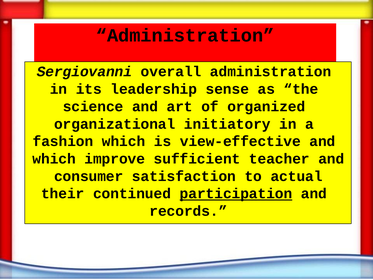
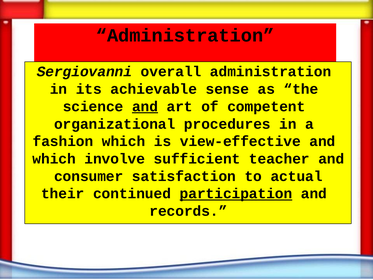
leadership: leadership -> achievable
and at (145, 106) underline: none -> present
organized: organized -> competent
initiatory: initiatory -> procedures
improve: improve -> involve
